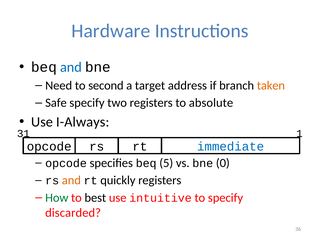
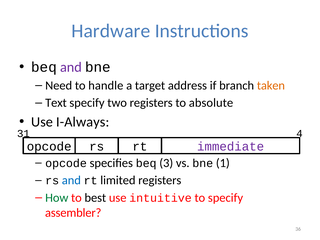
and at (71, 67) colour: blue -> purple
second: second -> handle
Safe: Safe -> Text
1: 1 -> 4
immediate colour: blue -> purple
5: 5 -> 3
0: 0 -> 1
and at (71, 180) colour: orange -> blue
quickly: quickly -> limited
discarded: discarded -> assembler
